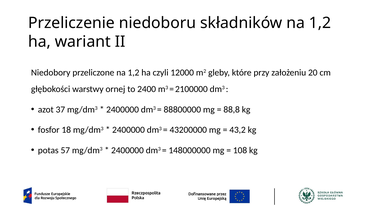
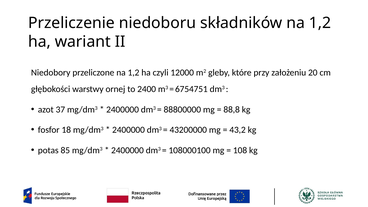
2100000: 2100000 -> 6754751
57: 57 -> 85
148000000: 148000000 -> 108000100
